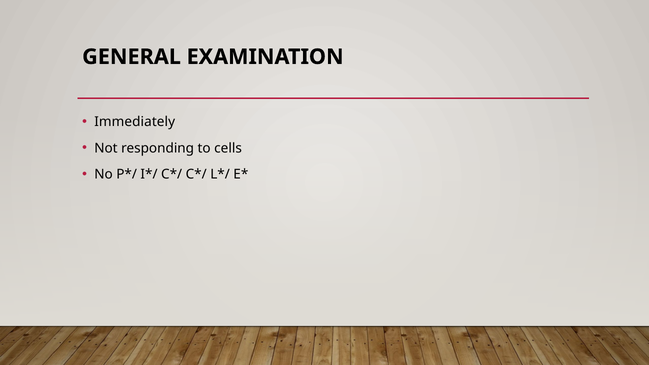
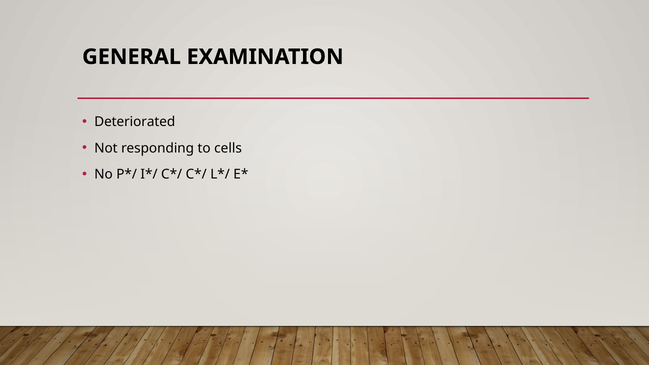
Immediately: Immediately -> Deteriorated
